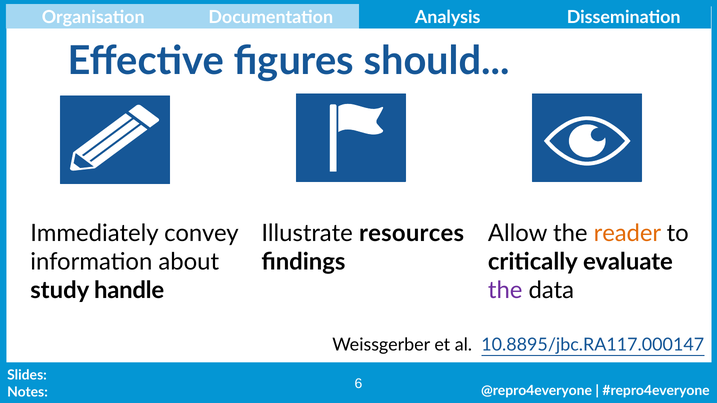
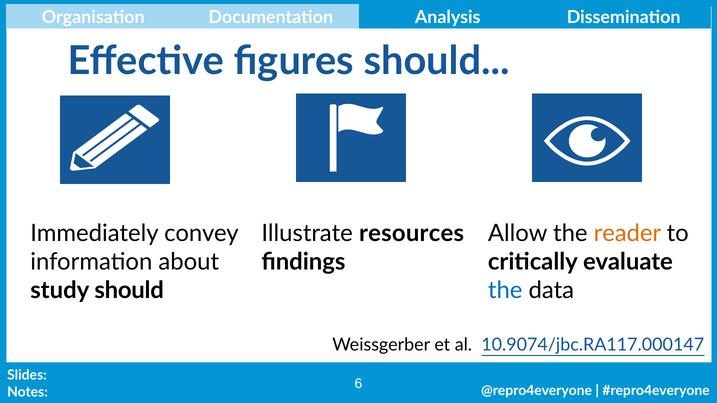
study handle: handle -> should
the at (505, 291) colour: purple -> blue
10.8895/jbc.RA117.000147: 10.8895/jbc.RA117.000147 -> 10.9074/jbc.RA117.000147
